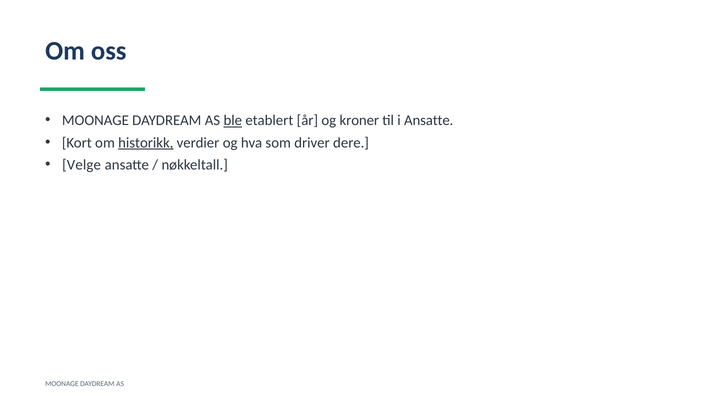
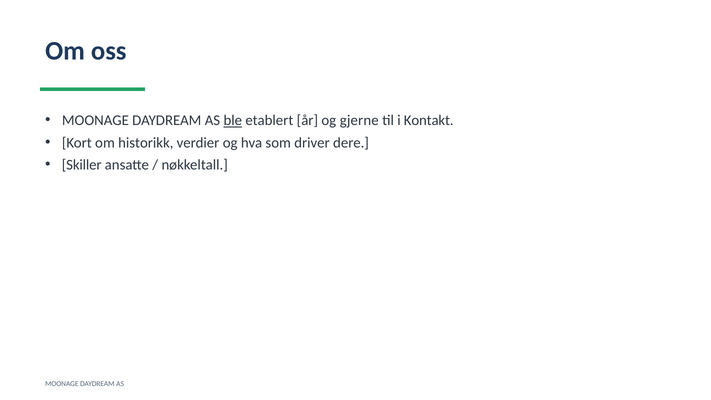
kroner: kroner -> gjerne
i Ansatte: Ansatte -> Kontakt
historikk underline: present -> none
Velge: Velge -> Skiller
